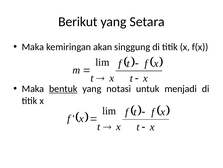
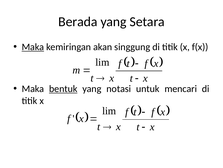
Berikut: Berikut -> Berada
Maka at (33, 47) underline: none -> present
menjadi: menjadi -> mencari
